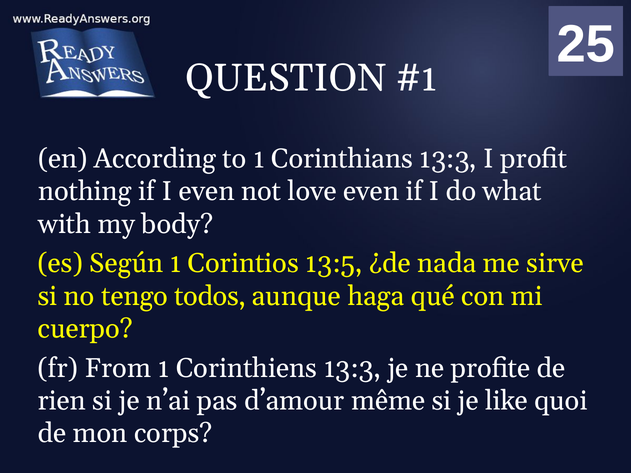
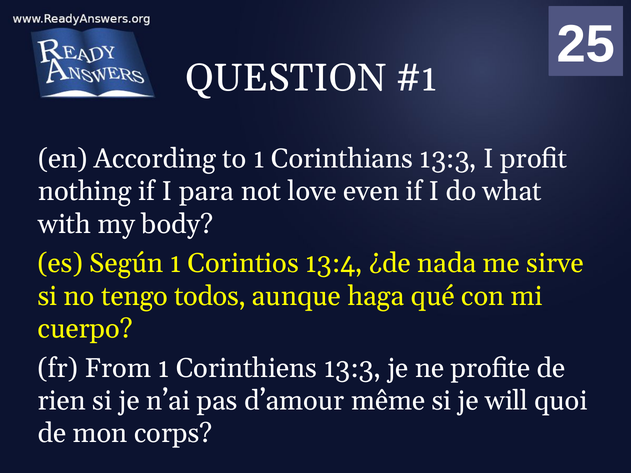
I even: even -> para
13:5: 13:5 -> 13:4
like: like -> will
